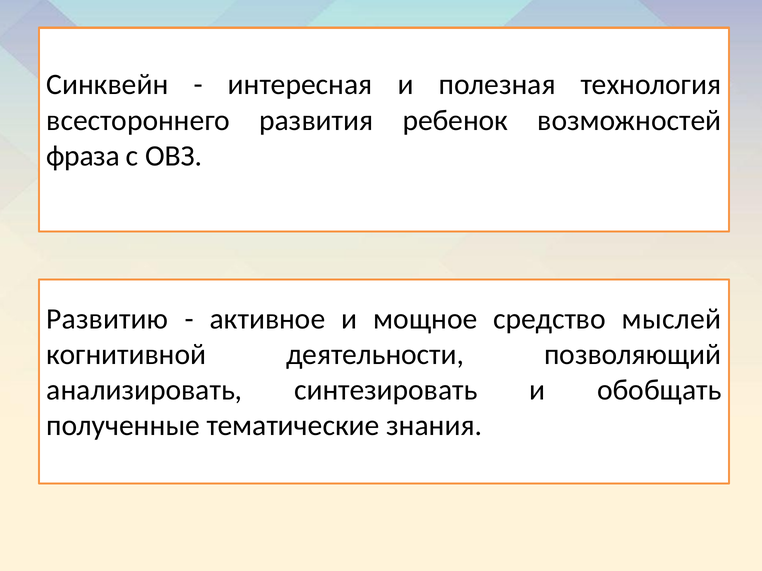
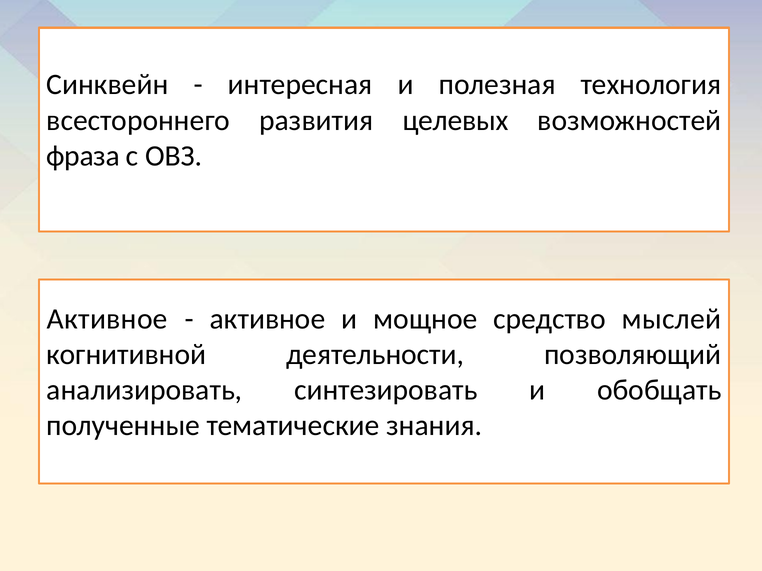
ребенок: ребенок -> целевых
Развитию at (107, 319): Развитию -> Активное
